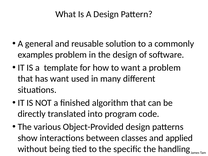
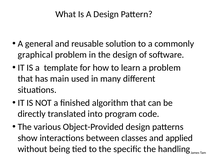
examples: examples -> graphical
to want: want -> learn
has want: want -> main
